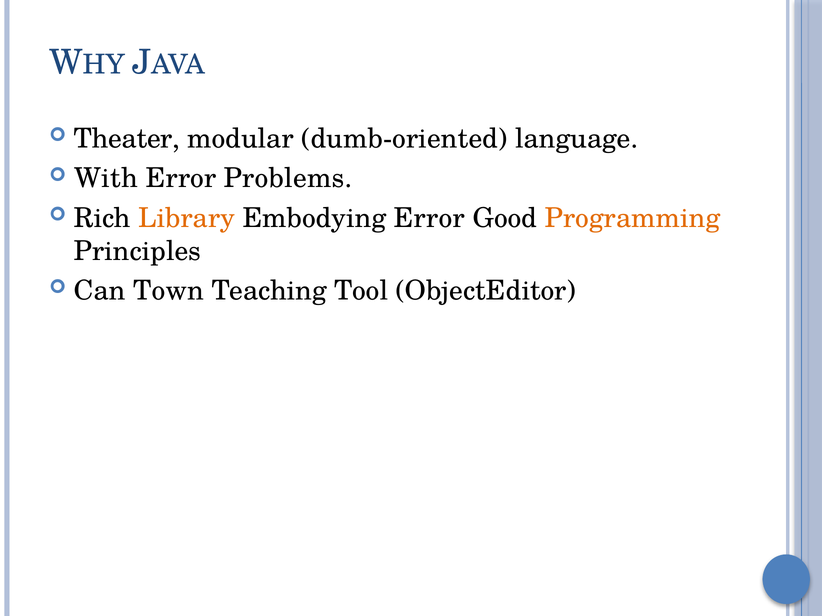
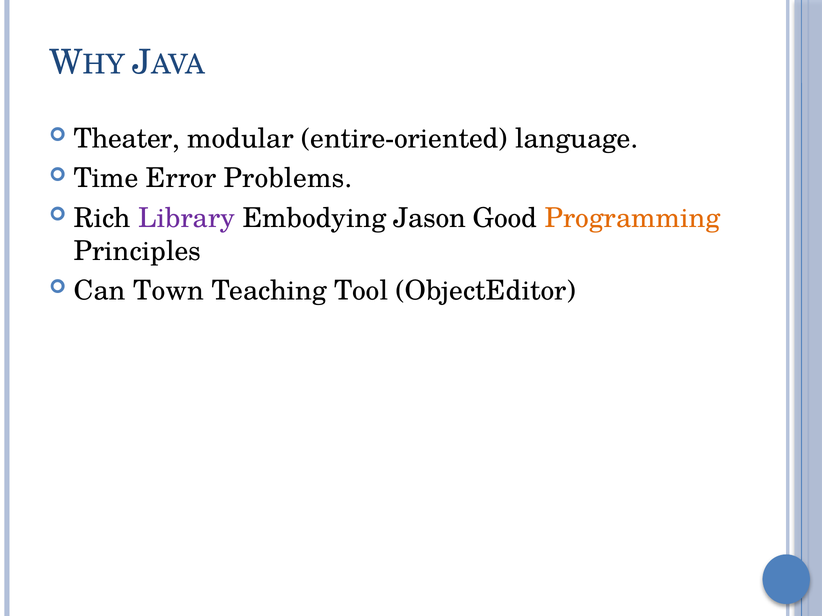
dumb-oriented: dumb-oriented -> entire-oriented
With: With -> Time
Library colour: orange -> purple
Embodying Error: Error -> Jason
